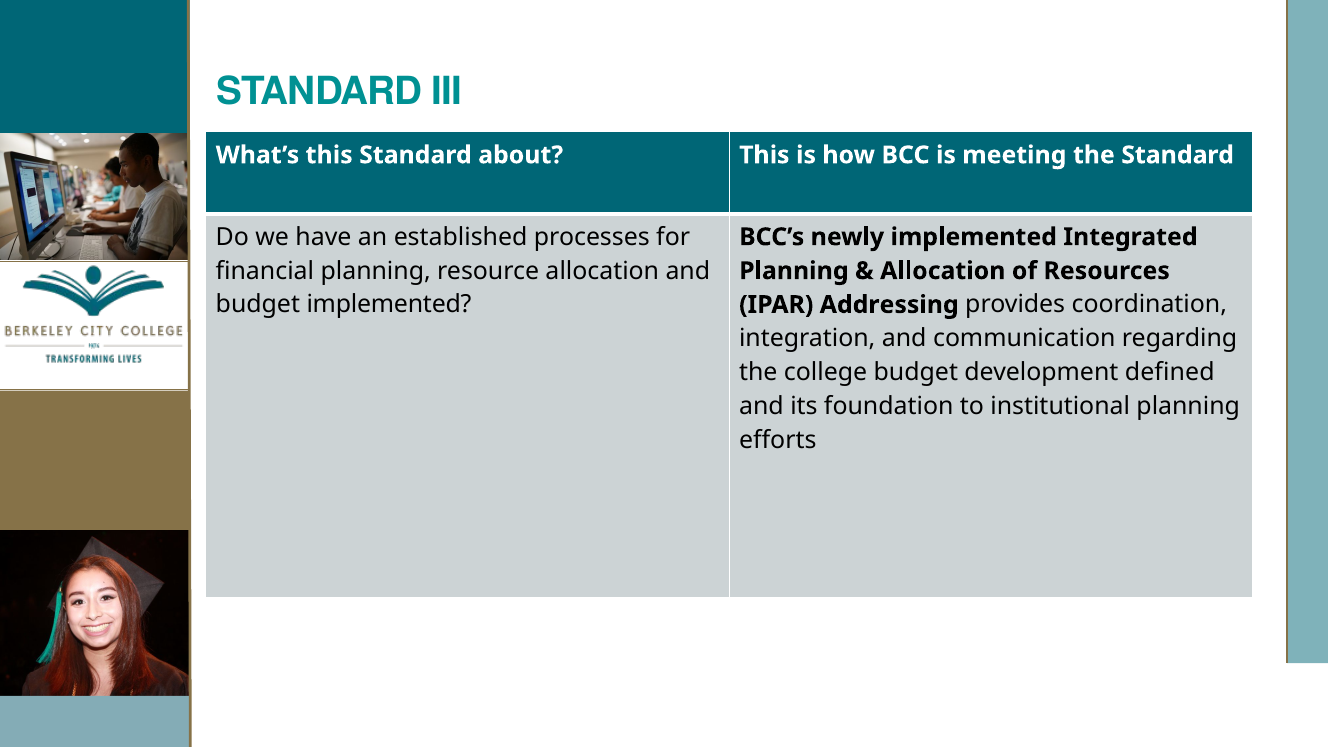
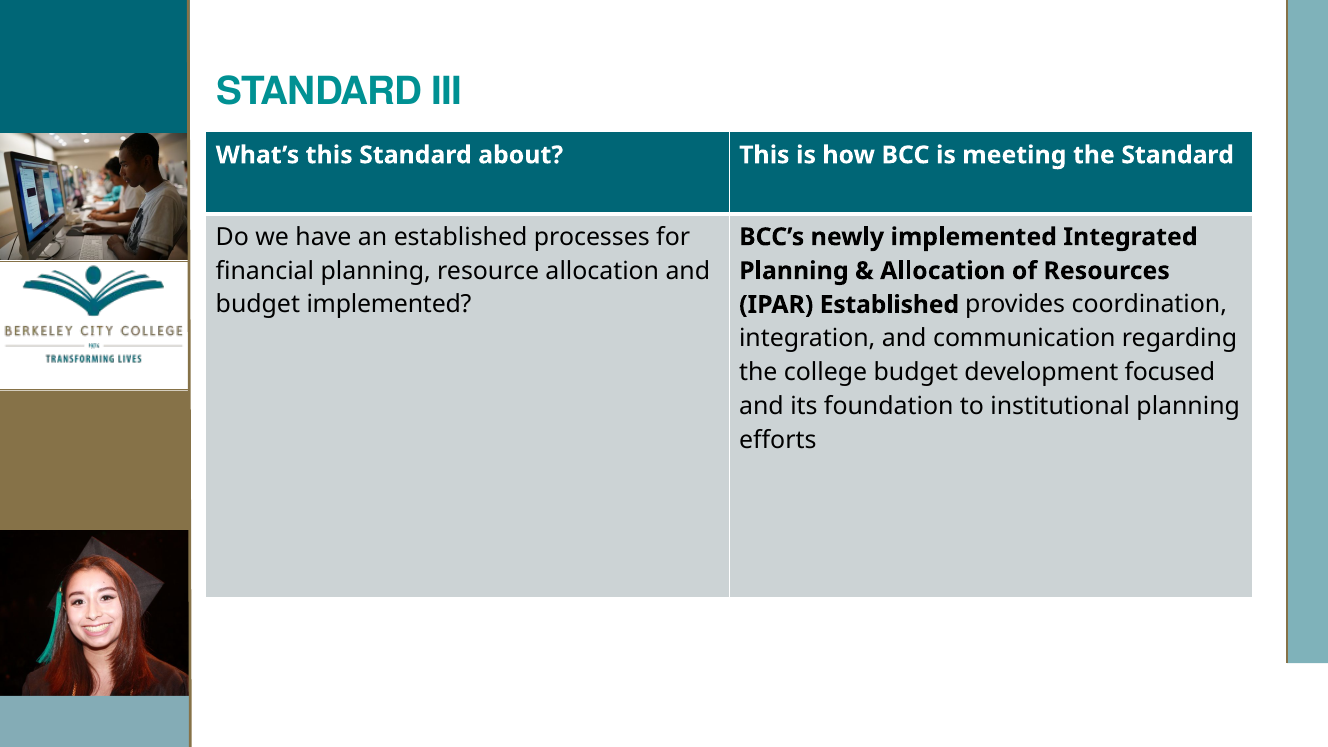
IPAR Addressing: Addressing -> Established
defined: defined -> focused
